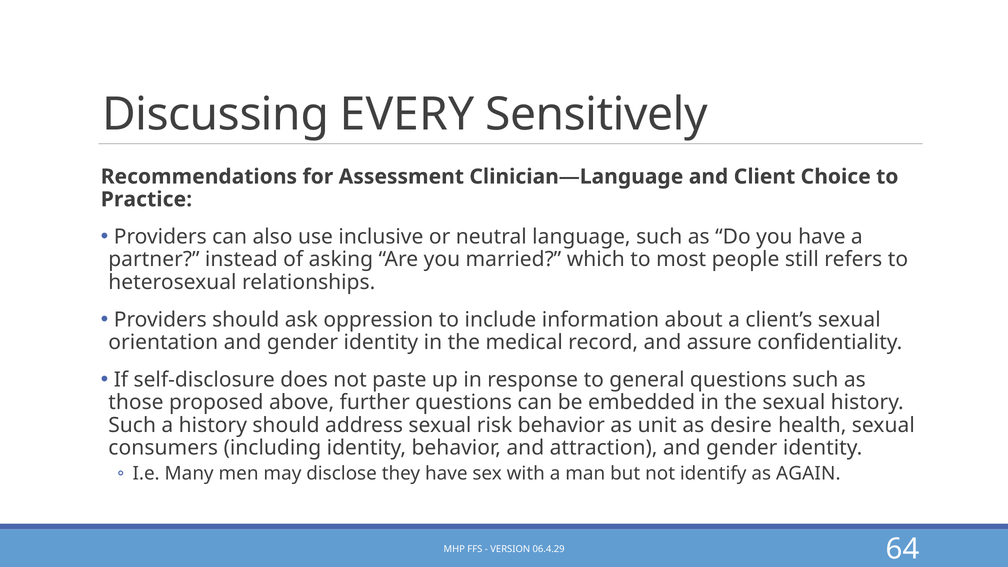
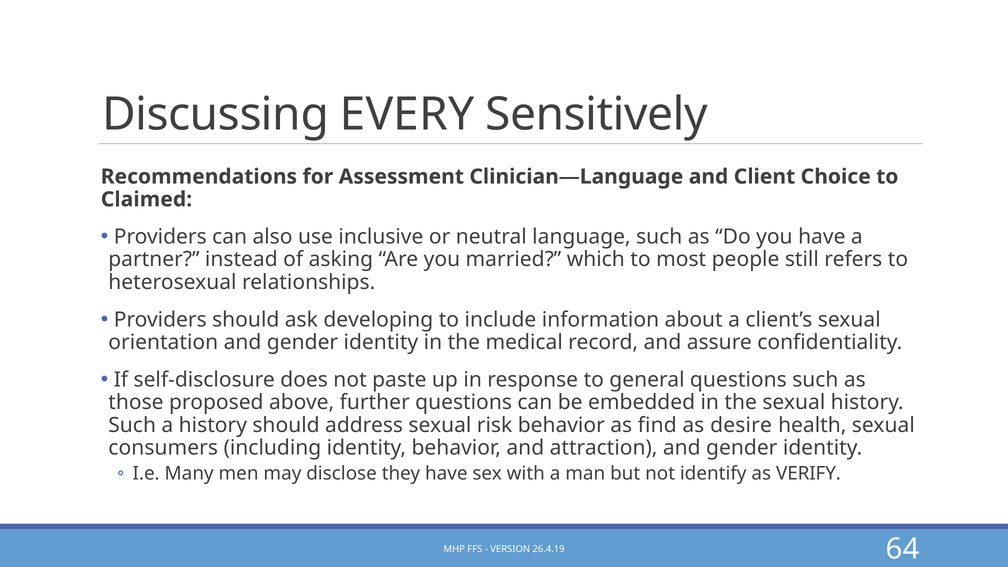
Practice: Practice -> Claimed
oppression: oppression -> developing
unit: unit -> find
AGAIN: AGAIN -> VERIFY
06.4.29: 06.4.29 -> 26.4.19
